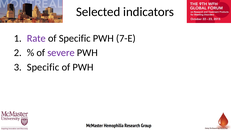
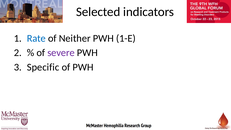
Rate colour: purple -> blue
of Specific: Specific -> Neither
7-E: 7-E -> 1-E
